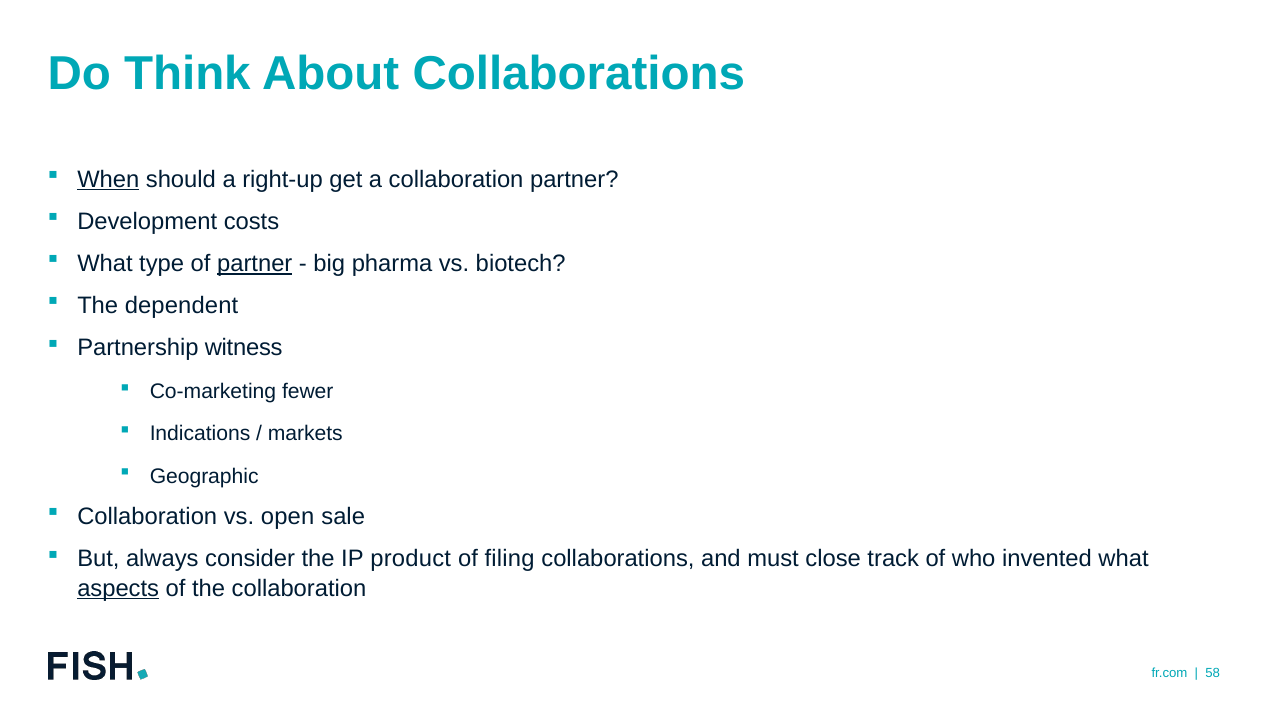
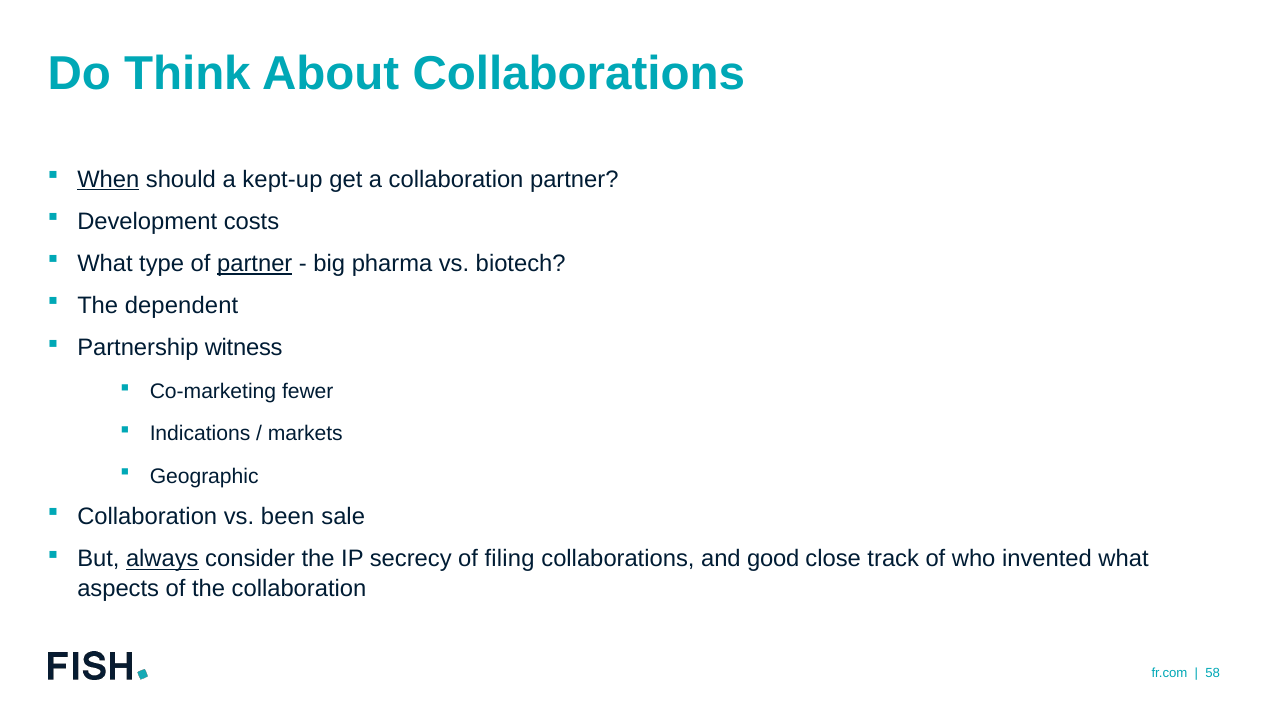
right-up: right-up -> kept-up
open: open -> been
always underline: none -> present
product: product -> secrecy
must: must -> good
aspects underline: present -> none
